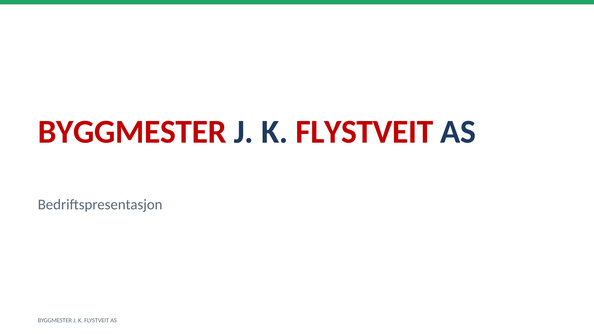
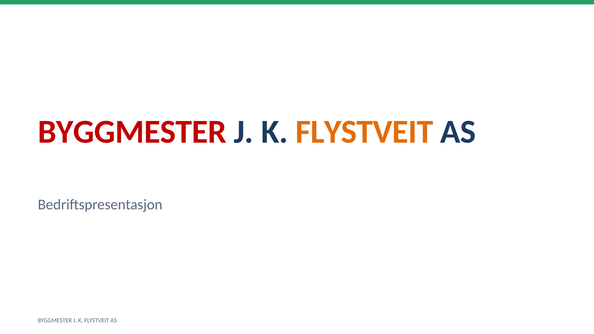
FLYSTVEIT at (364, 132) colour: red -> orange
